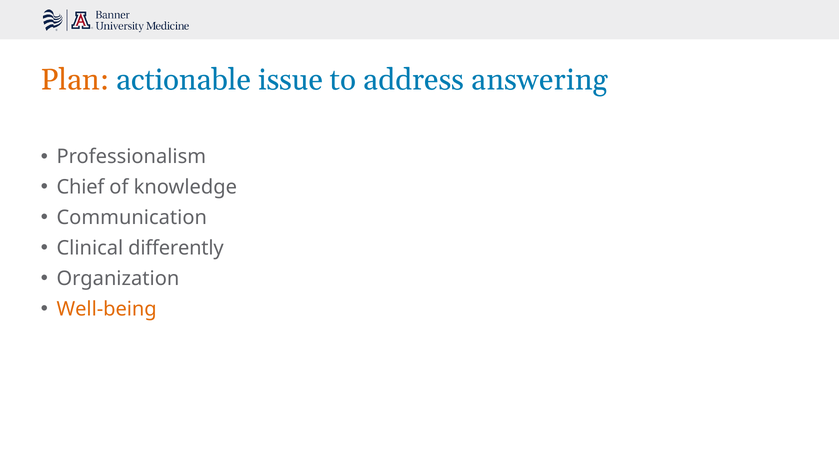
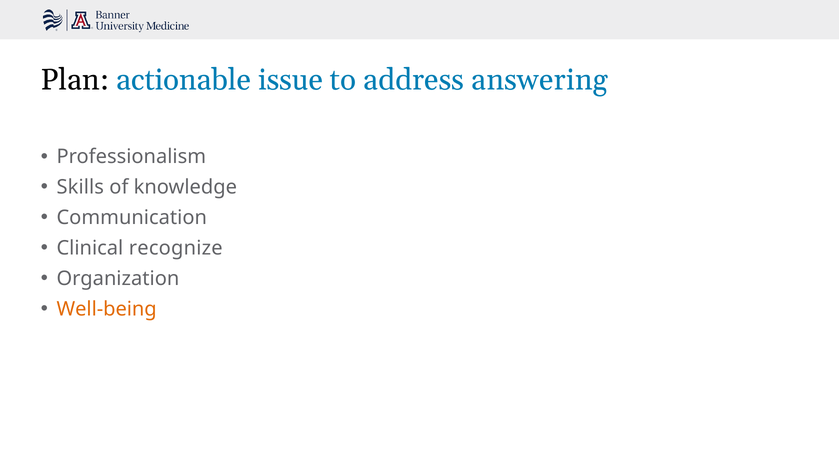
Plan colour: orange -> black
Chief: Chief -> Skills
differently: differently -> recognize
